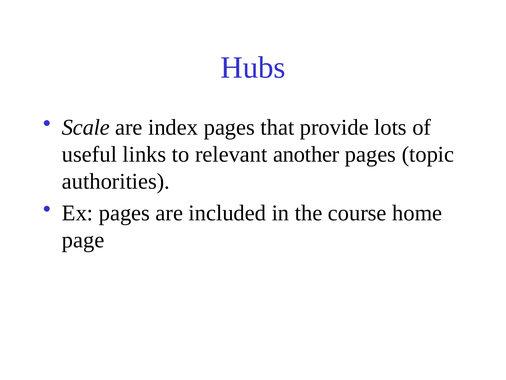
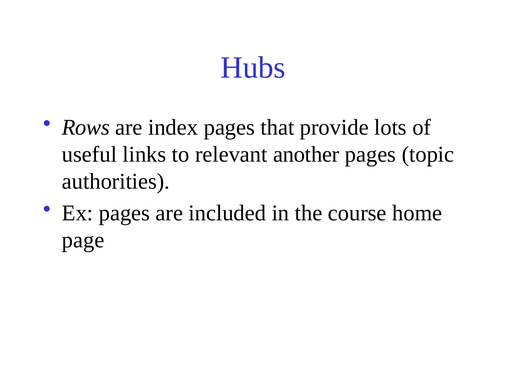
Scale: Scale -> Rows
